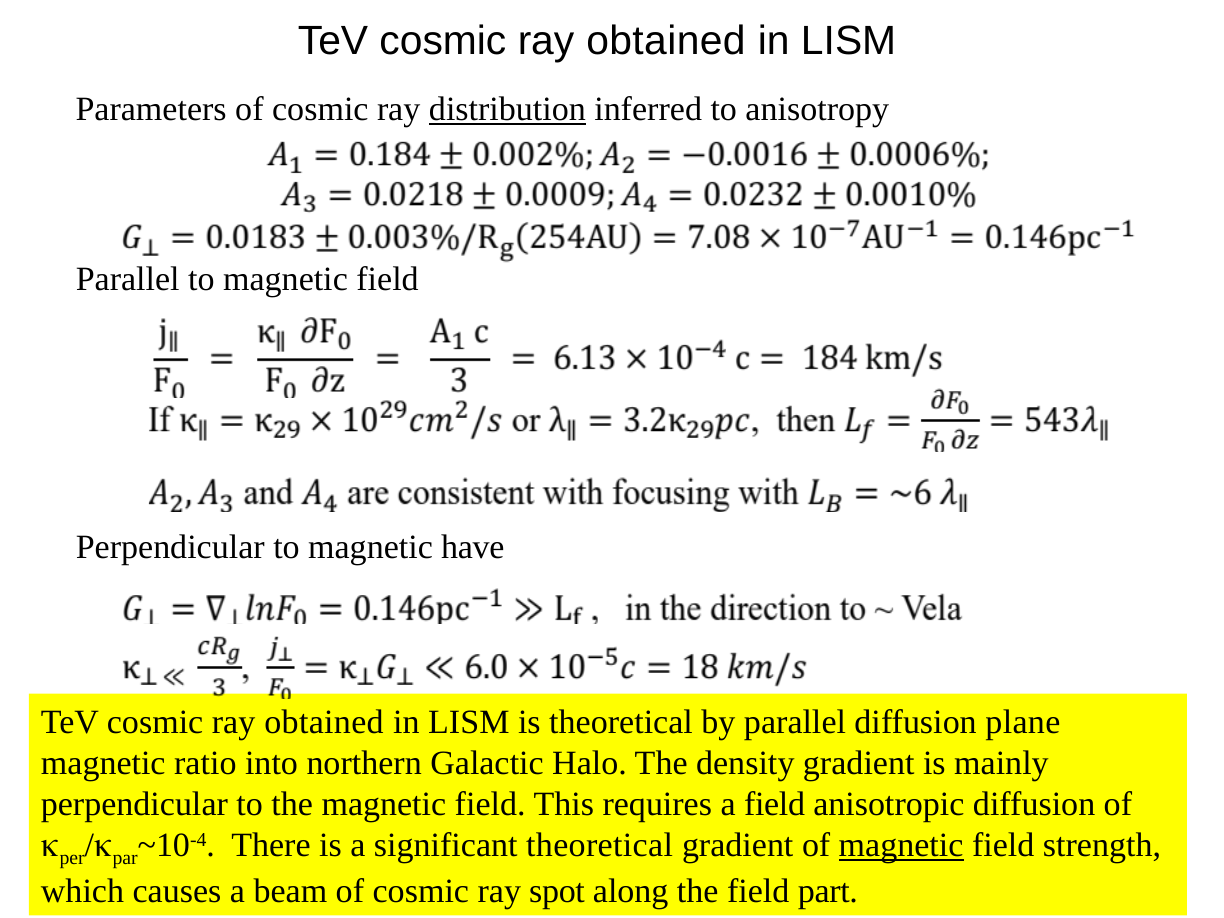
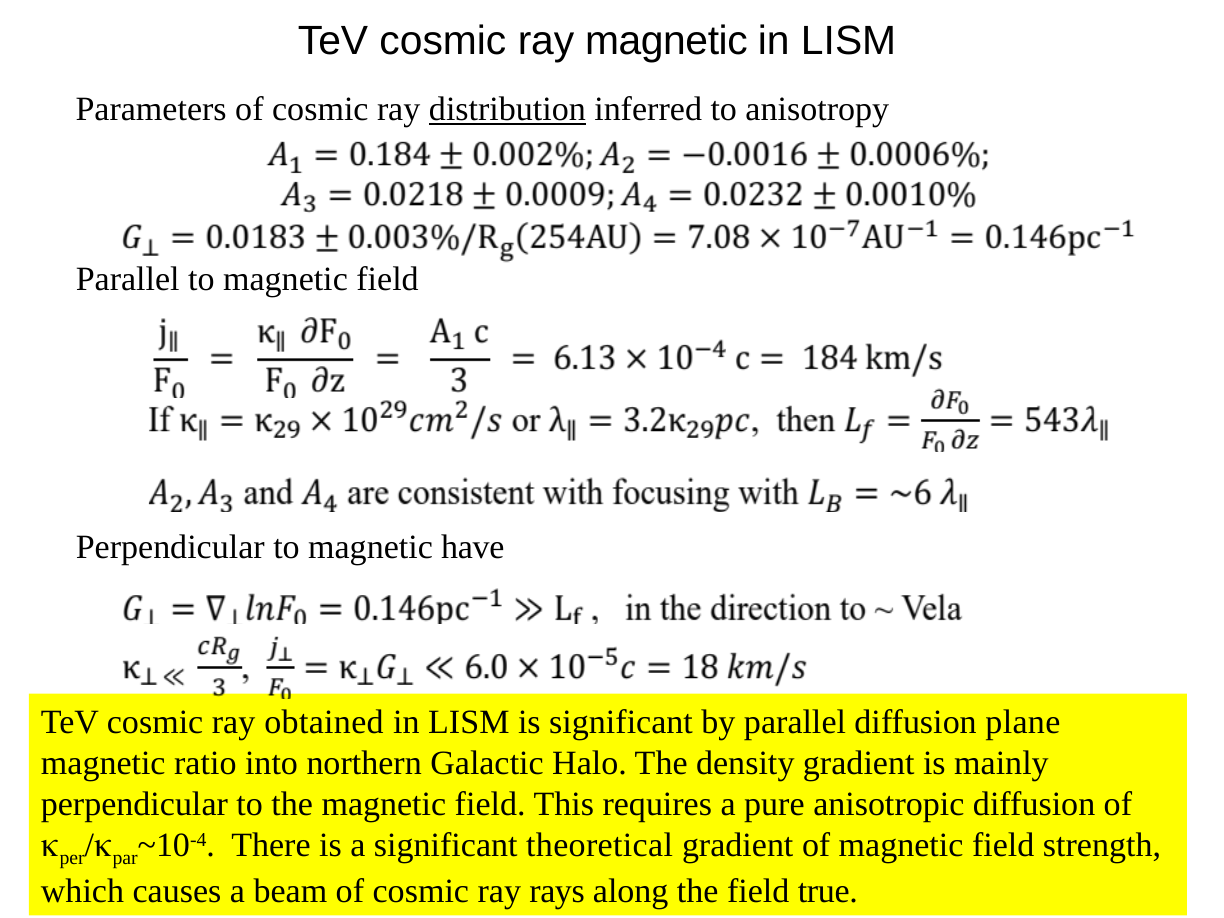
obtained at (666, 41): obtained -> magnetic
is theoretical: theoretical -> significant
a field: field -> pure
magnetic at (901, 845) underline: present -> none
spot: spot -> rays
part: part -> true
